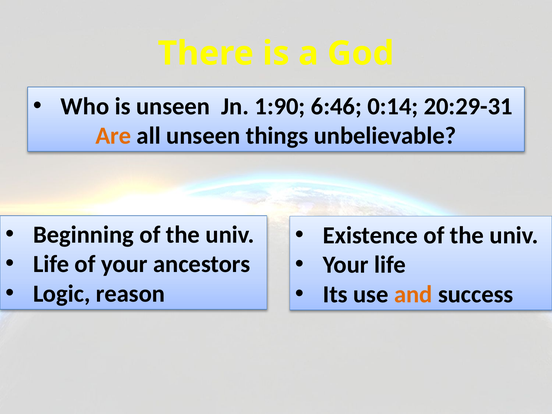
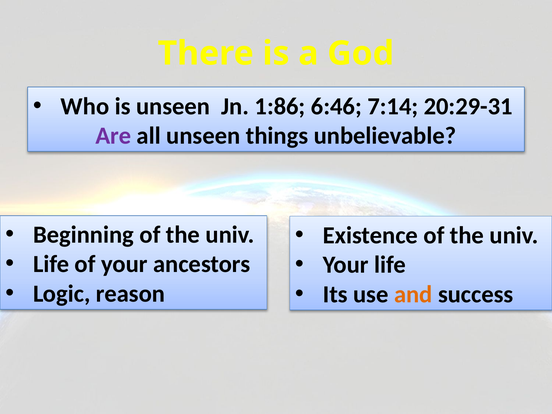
1:90: 1:90 -> 1:86
0:14: 0:14 -> 7:14
Are colour: orange -> purple
